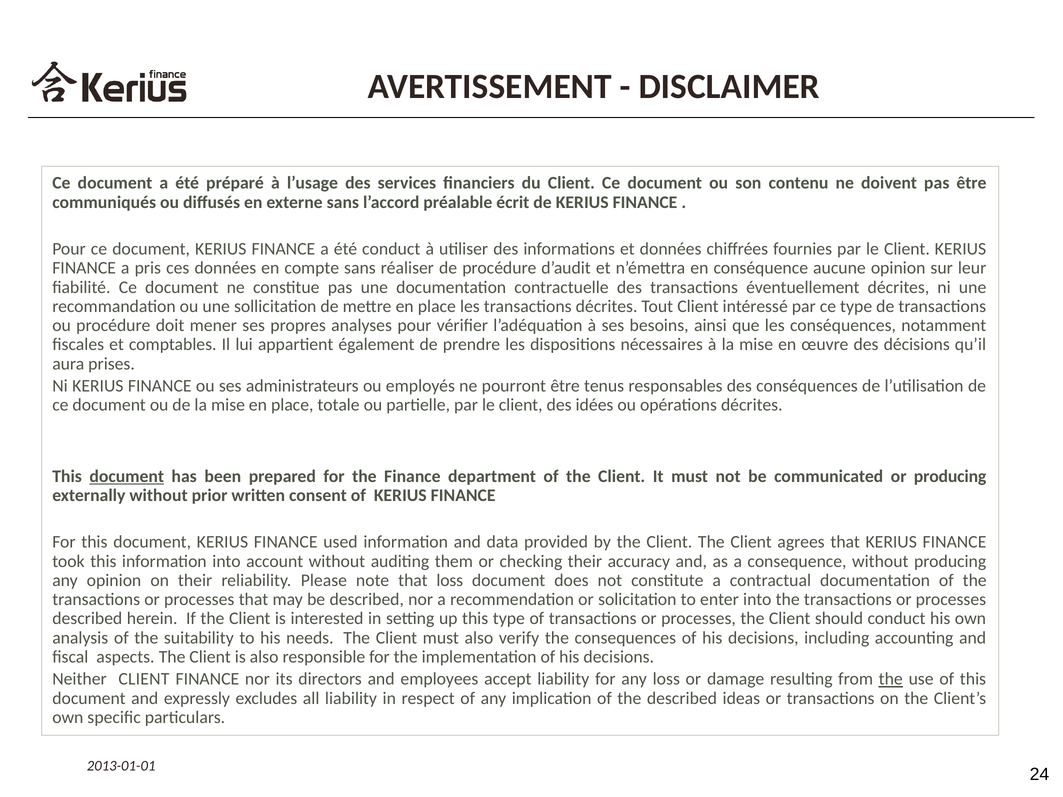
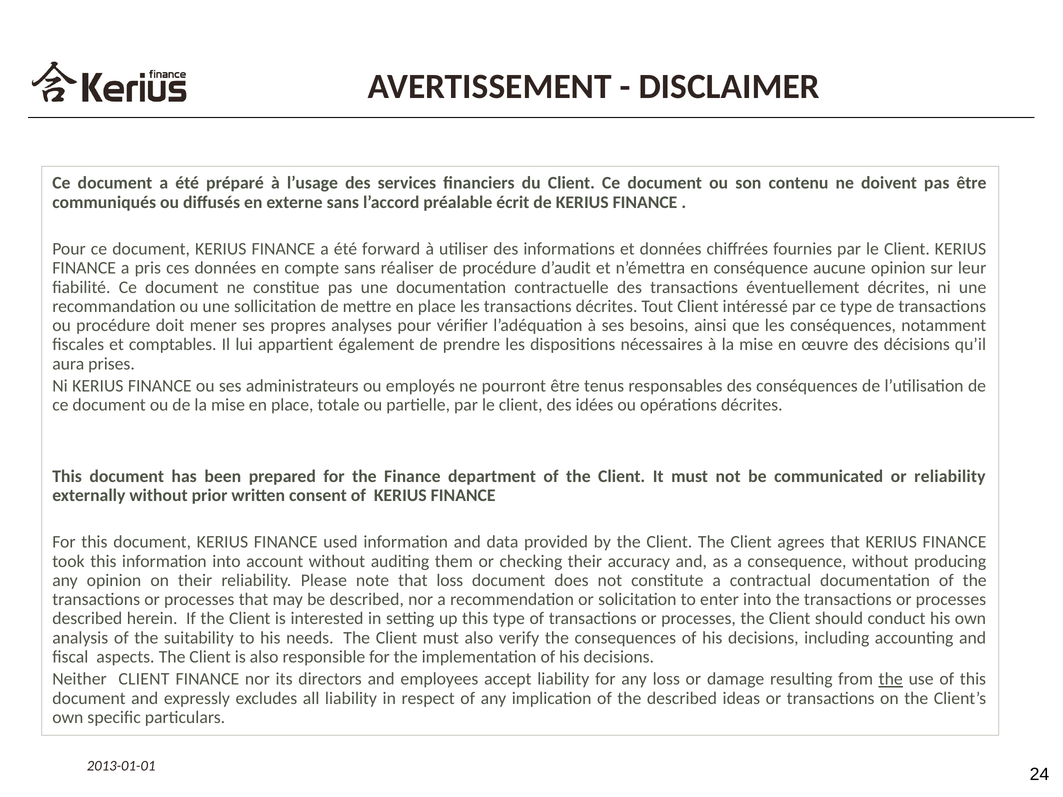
été conduct: conduct -> forward
document at (127, 476) underline: present -> none
or producing: producing -> reliability
